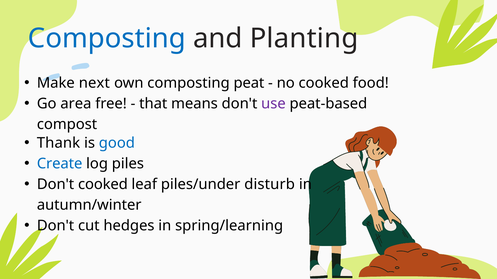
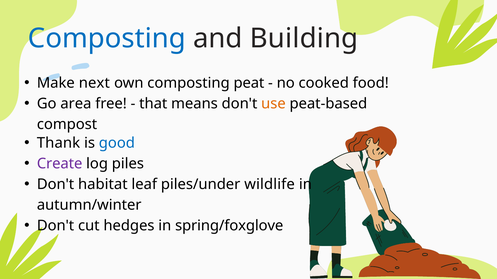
Planting: Planting -> Building
use colour: purple -> orange
Create colour: blue -> purple
Don't cooked: cooked -> habitat
disturb: disturb -> wildlife
spring/learning: spring/learning -> spring/foxglove
